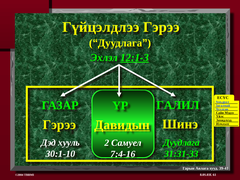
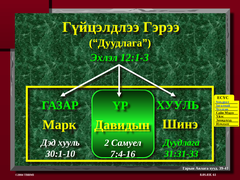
12:1-3 underline: present -> none
ГАЛИЛ at (178, 105): ГАЛИЛ -> ХУУЛЬ
Гэрээ at (59, 125): Гэрээ -> Марк
